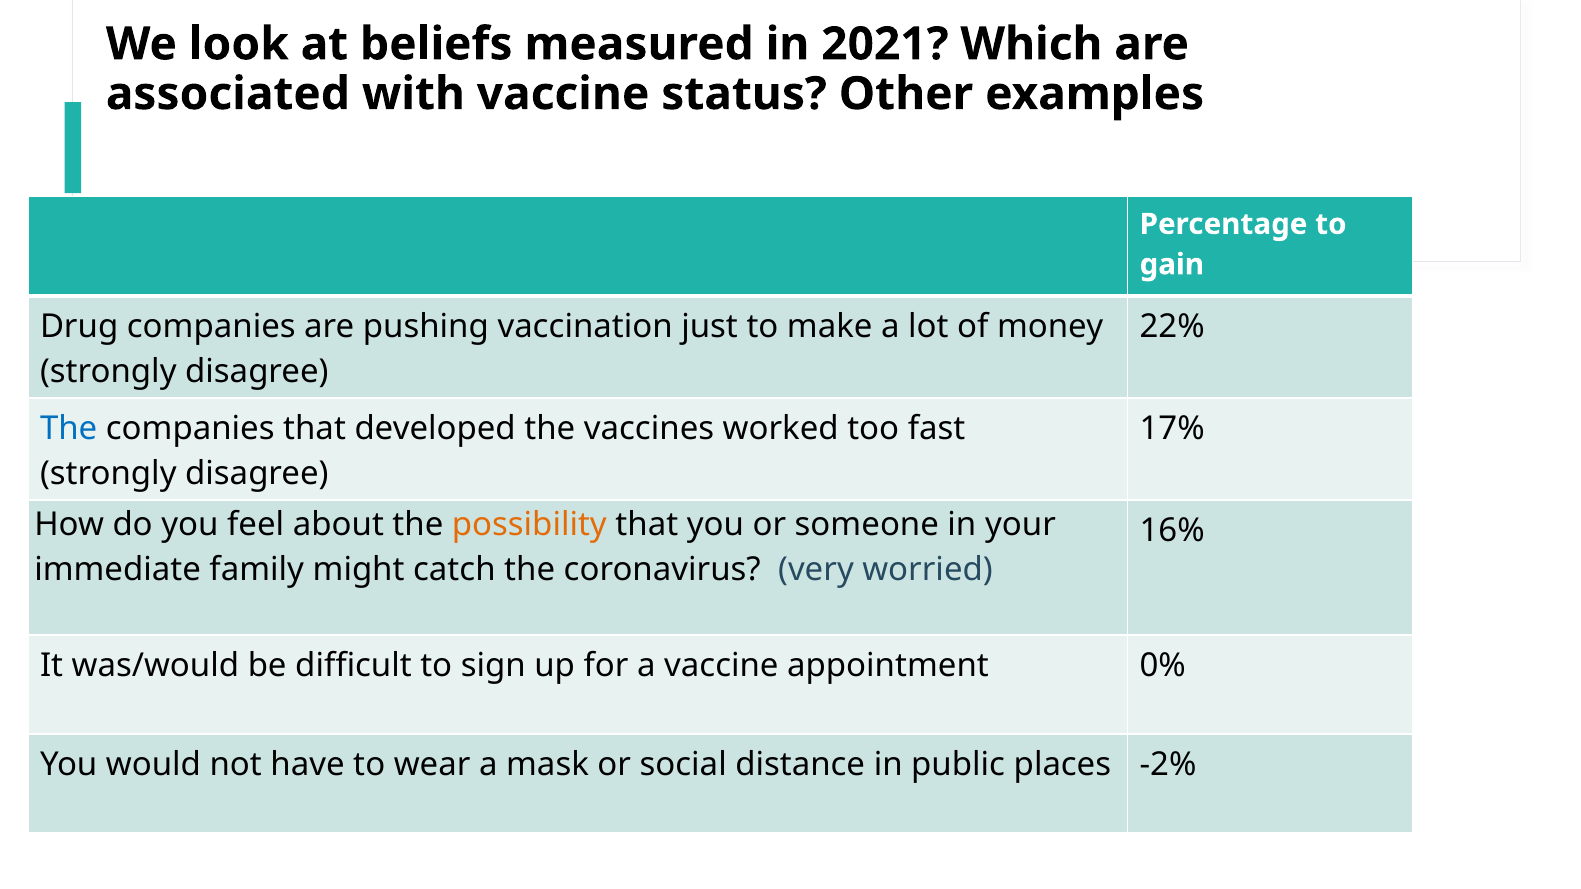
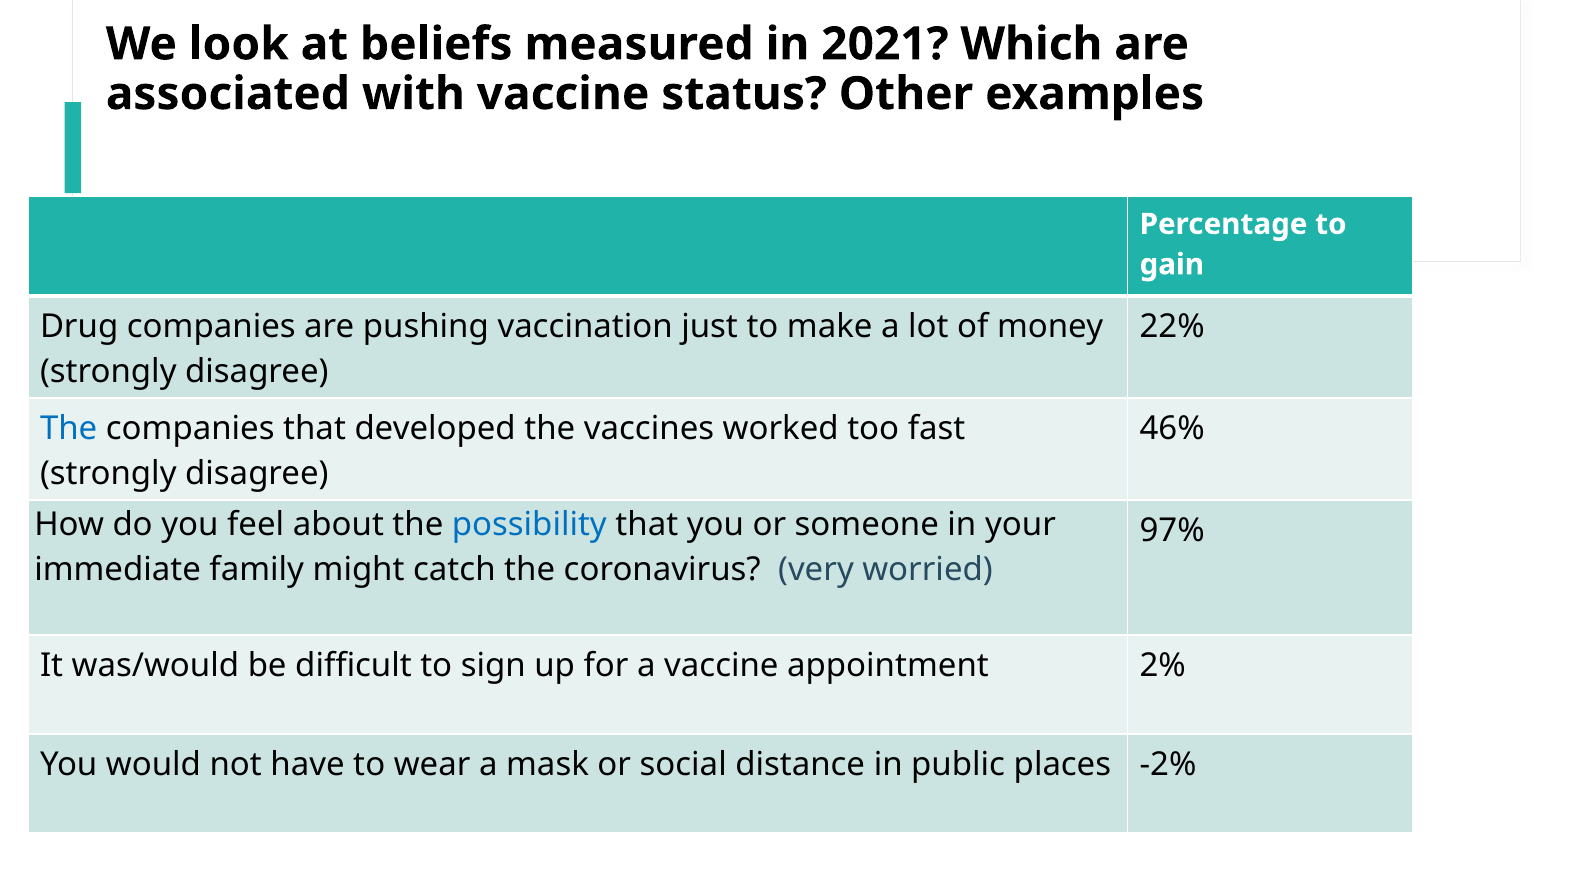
17%: 17% -> 46%
possibility colour: orange -> blue
16%: 16% -> 97%
0%: 0% -> 2%
